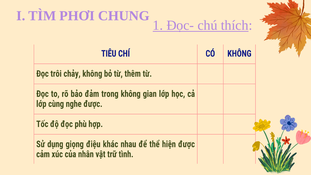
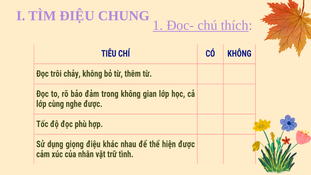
PHƠI: PHƠI -> ĐIỆU
